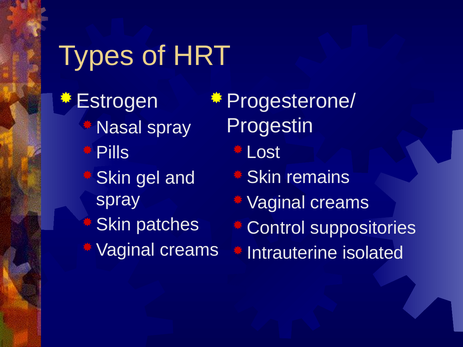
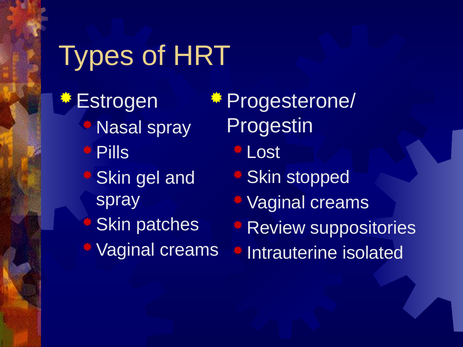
remains: remains -> stopped
Control: Control -> Review
